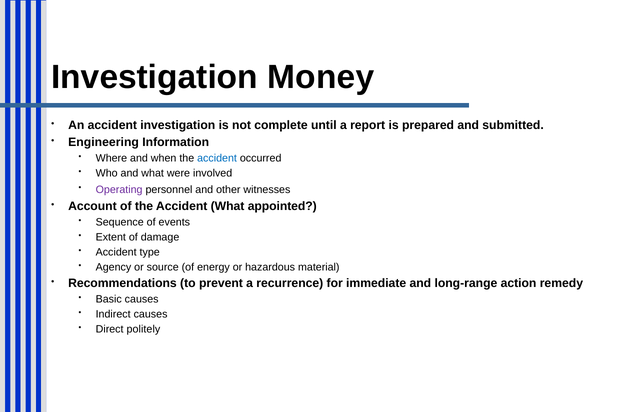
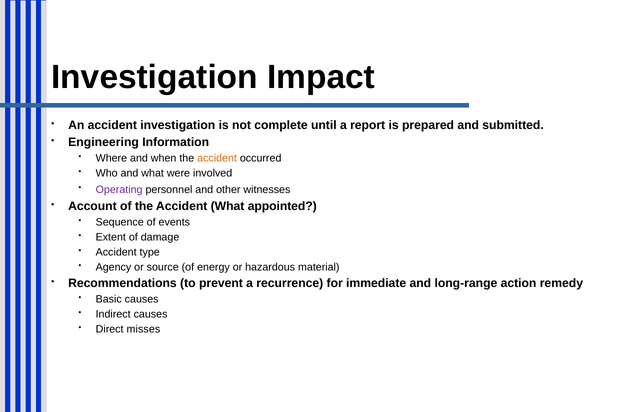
Money: Money -> Impact
accident at (217, 158) colour: blue -> orange
politely: politely -> misses
